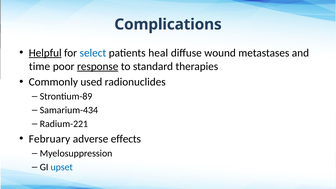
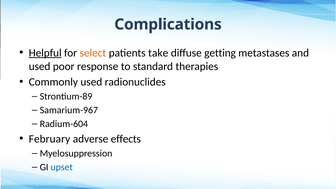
select colour: blue -> orange
heal: heal -> take
wound: wound -> getting
time at (40, 66): time -> used
response underline: present -> none
Samarium-434: Samarium-434 -> Samarium-967
Radium-221: Radium-221 -> Radium-604
